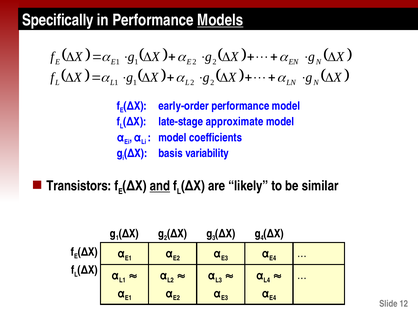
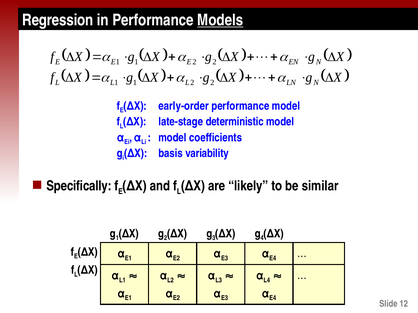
Specifically: Specifically -> Regression
approximate: approximate -> deterministic
Transistors: Transistors -> Specifically
and underline: present -> none
